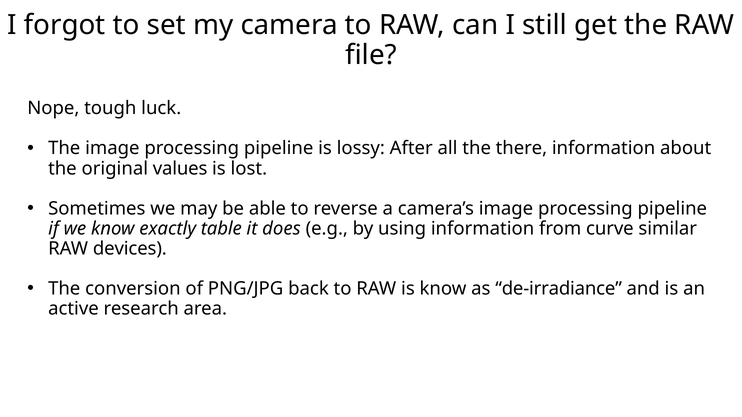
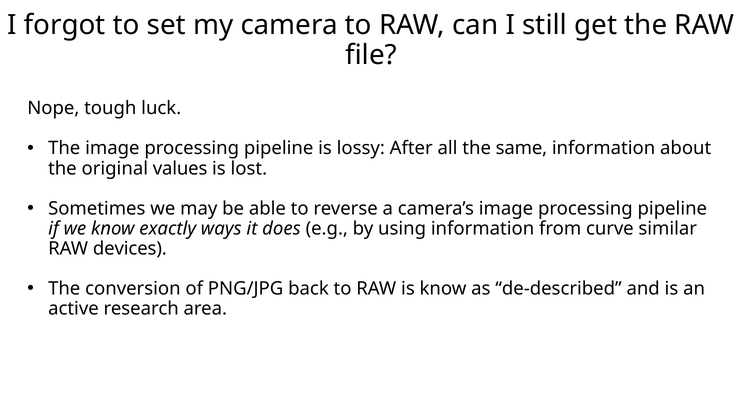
there: there -> same
table: table -> ways
de-irradiance: de-irradiance -> de-described
